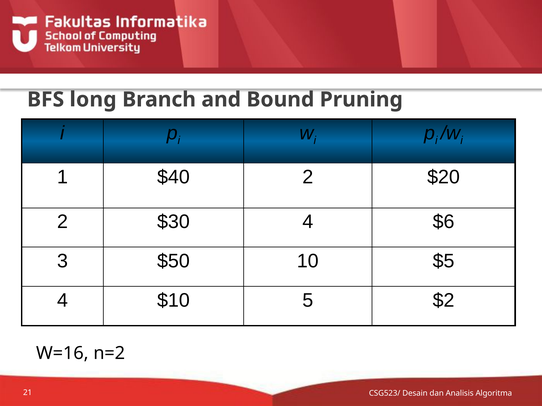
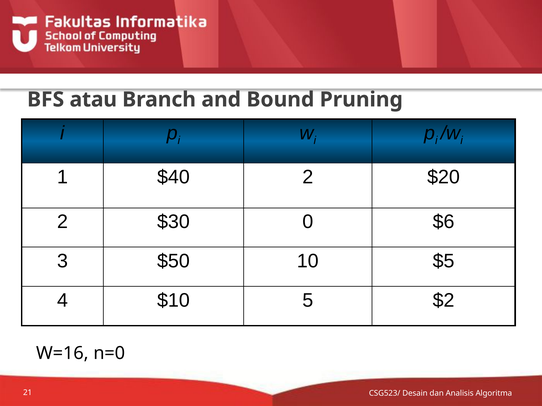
long: long -> atau
$30 4: 4 -> 0
n=2: n=2 -> n=0
